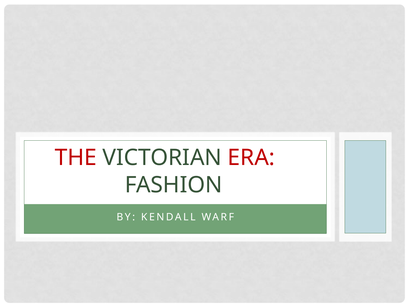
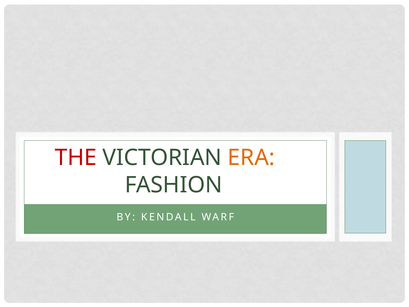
ERA colour: red -> orange
